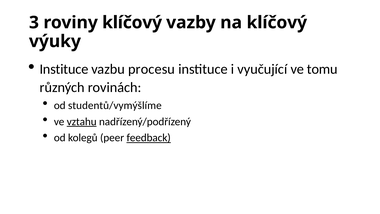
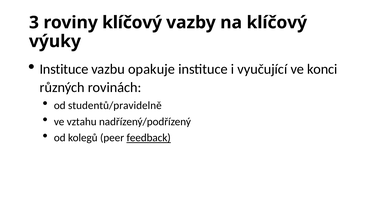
procesu: procesu -> opakuje
tomu: tomu -> konci
studentů/vymýšlíme: studentů/vymýšlíme -> studentů/pravidelně
vztahu underline: present -> none
